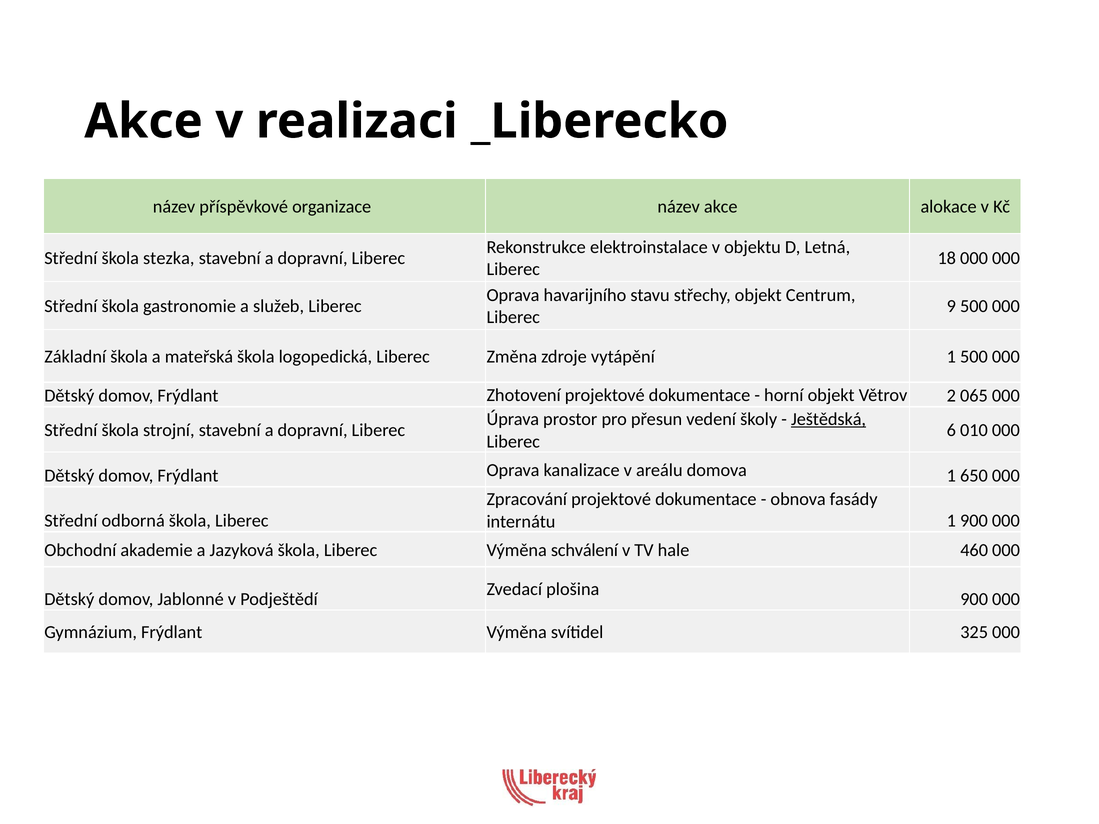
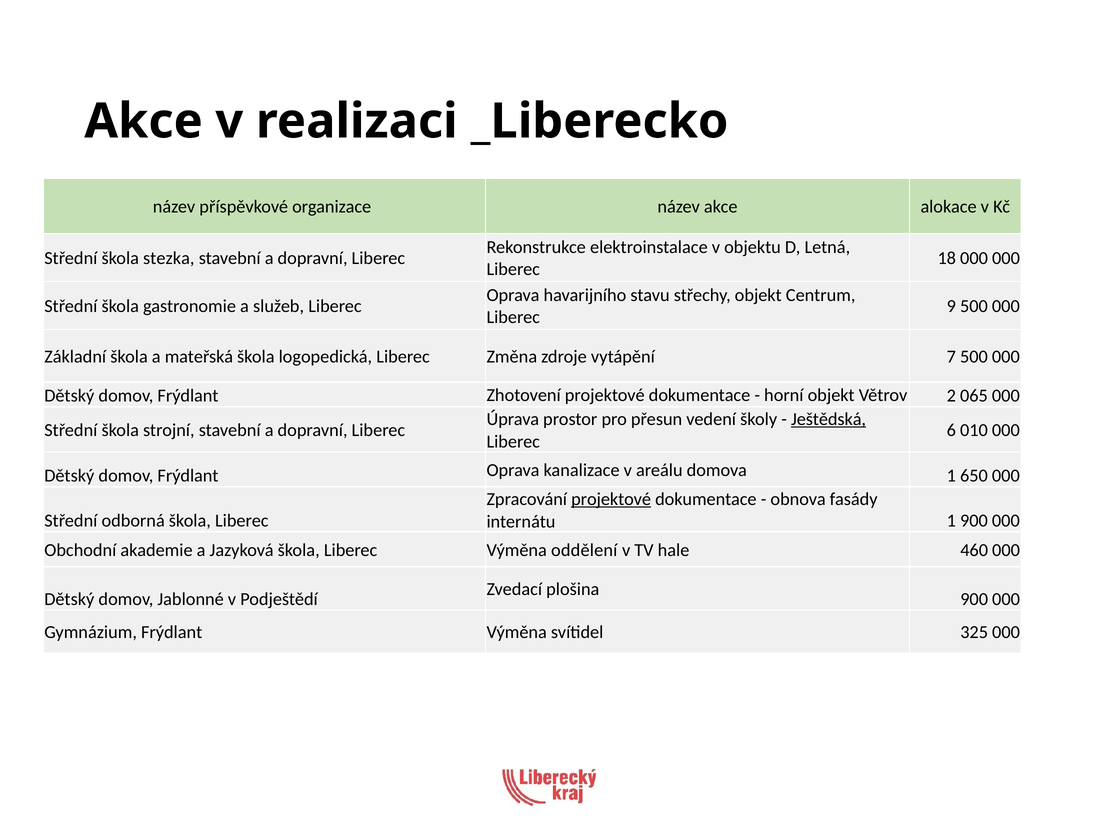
vytápění 1: 1 -> 7
projektové at (611, 499) underline: none -> present
schválení: schválení -> oddělení
